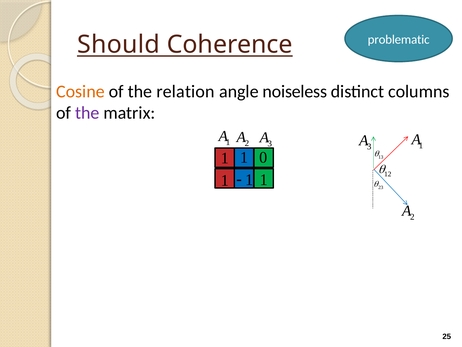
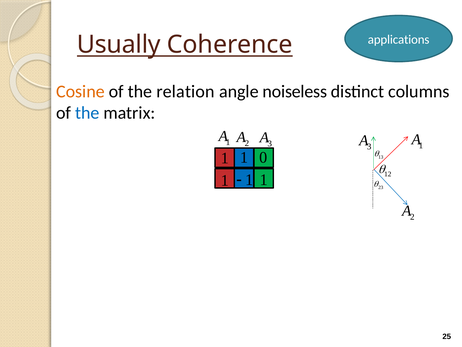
problematic: problematic -> applications
Should: Should -> Usually
the at (87, 113) colour: purple -> blue
